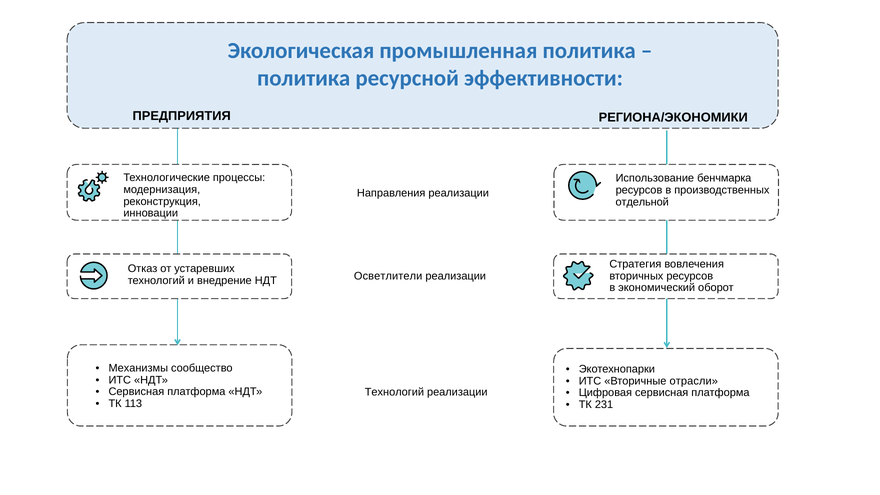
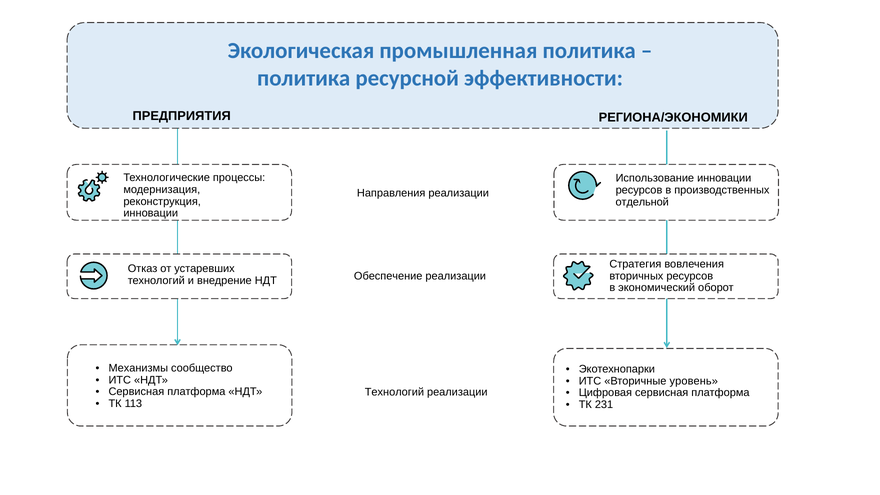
Использование бенчмарка: бенчмарка -> инновации
Осветлители: Осветлители -> Обеспечение
отрасли: отрасли -> уровень
